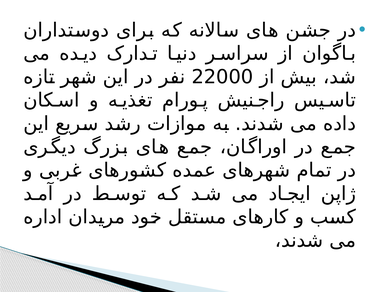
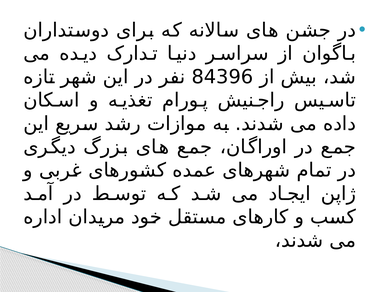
22000: 22000 -> 84396
